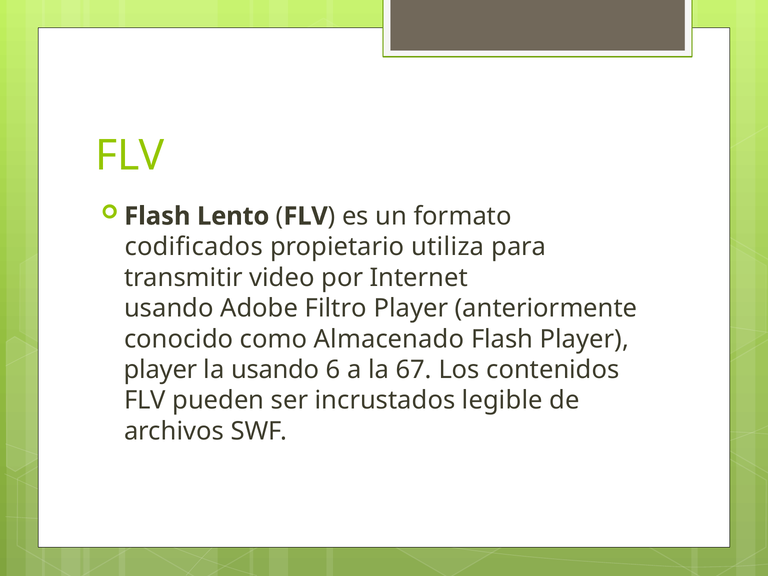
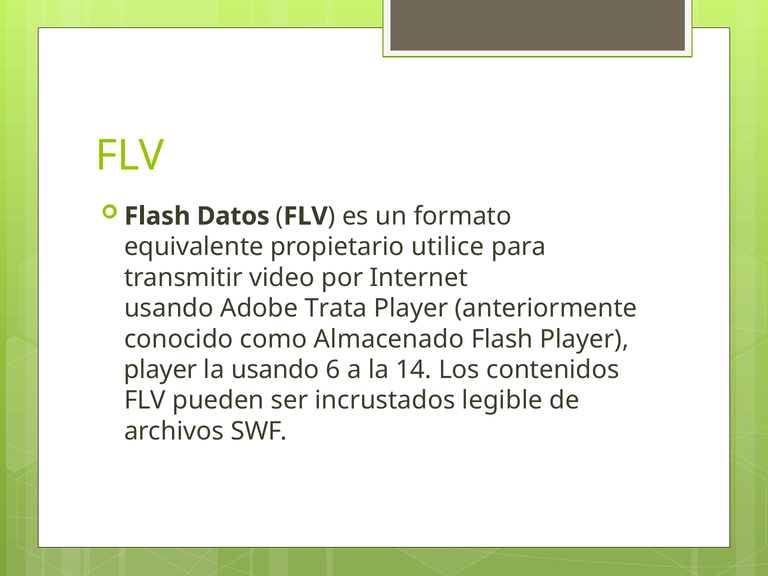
Lento: Lento -> Datos
codificados: codificados -> equivalente
utiliza: utiliza -> utilice
Filtro: Filtro -> Trata
67: 67 -> 14
